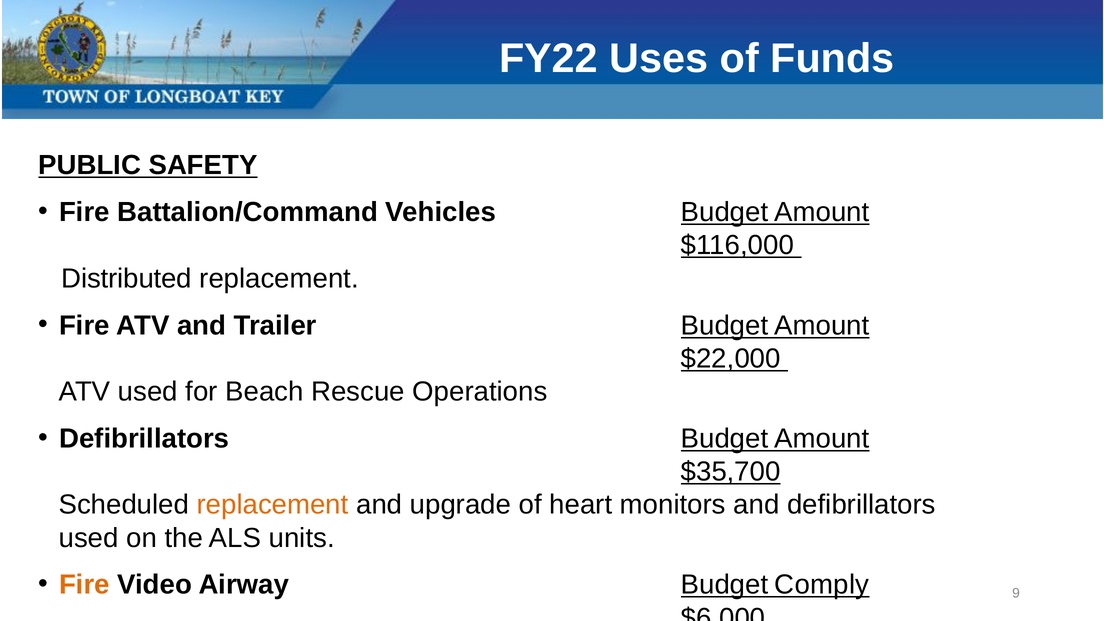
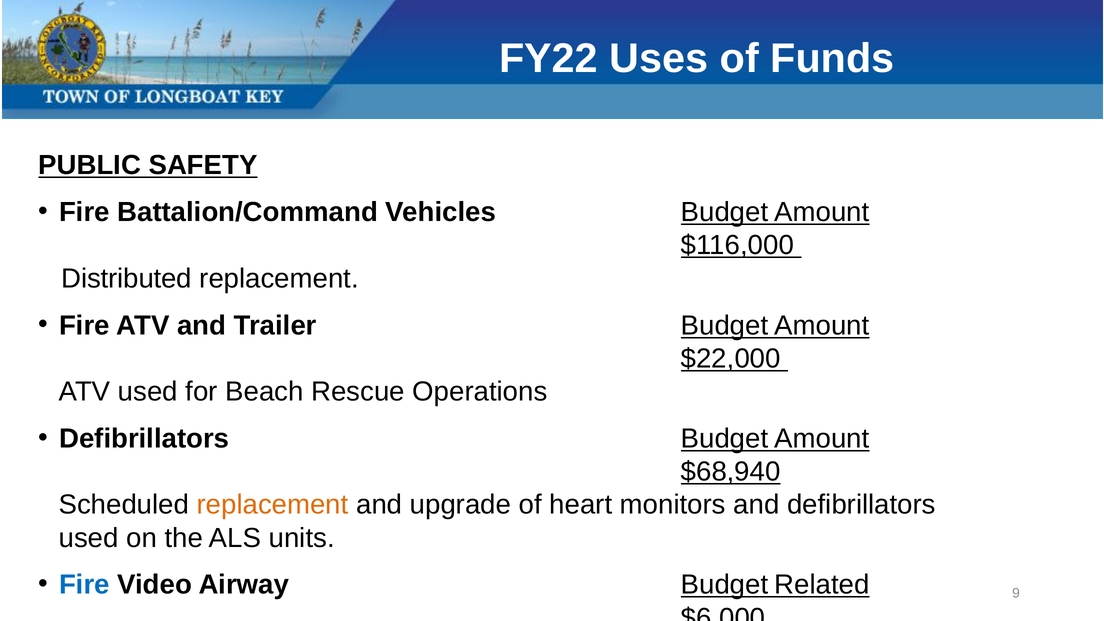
$35,700: $35,700 -> $68,940
Fire at (84, 585) colour: orange -> blue
Comply: Comply -> Related
